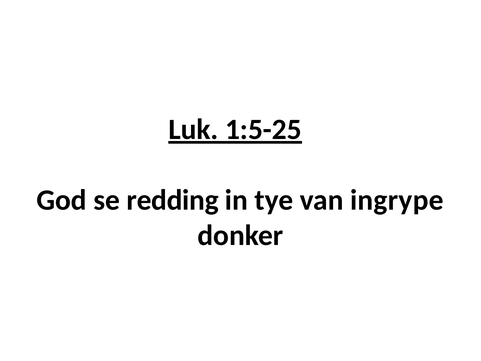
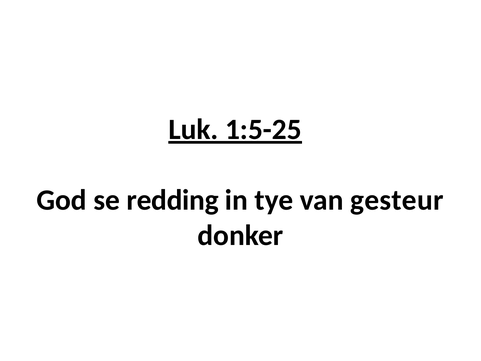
ingrype: ingrype -> gesteur
